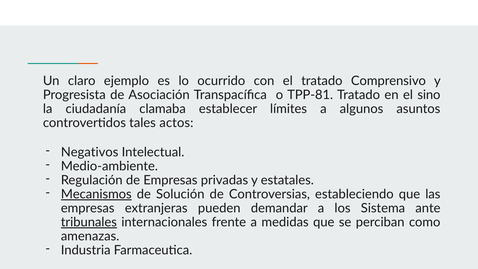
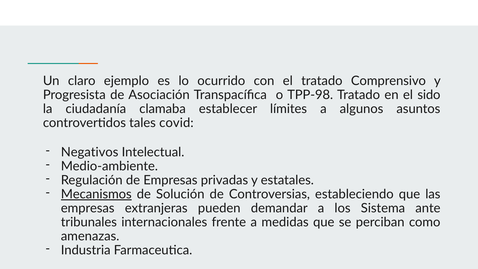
TPP-81: TPP-81 -> TPP-98
sino: sino -> sido
actos: actos -> covid
tribunales underline: present -> none
